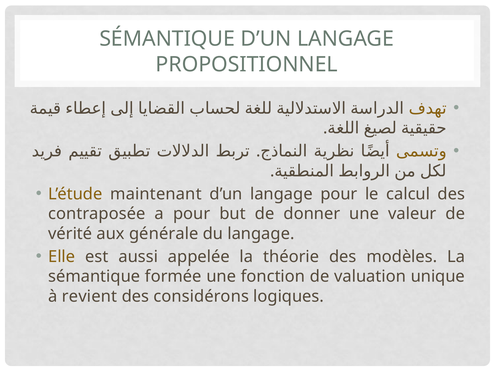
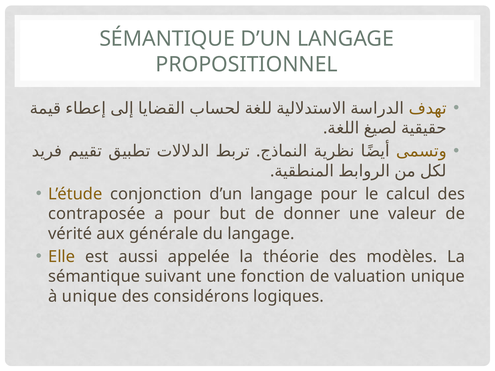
maintenant: maintenant -> conjonction
formée: formée -> suivant
à revient: revient -> unique
